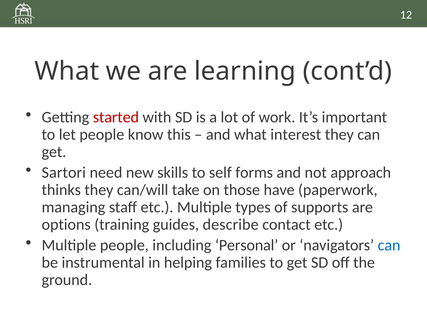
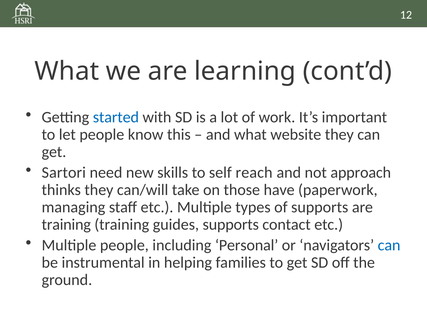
started colour: red -> blue
interest: interest -> website
forms: forms -> reach
options at (66, 225): options -> training
guides describe: describe -> supports
